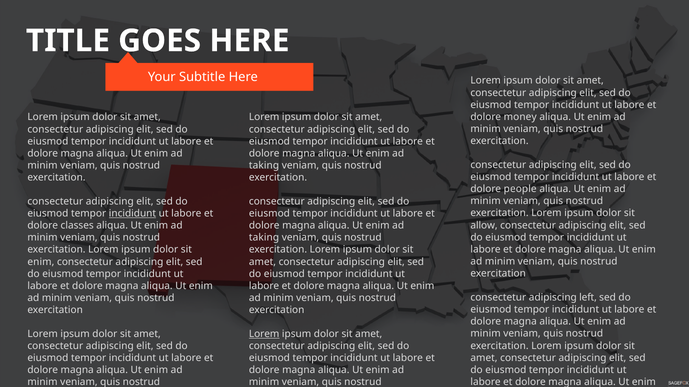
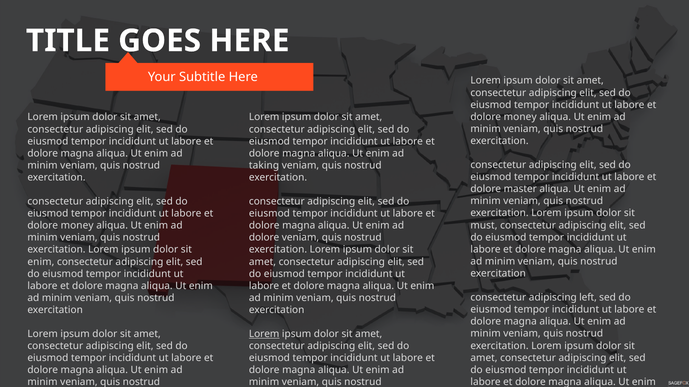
people: people -> master
incididunt at (132, 214) underline: present -> none
allow: allow -> must
classes at (77, 226): classes -> money
taking at (264, 238): taking -> dolore
